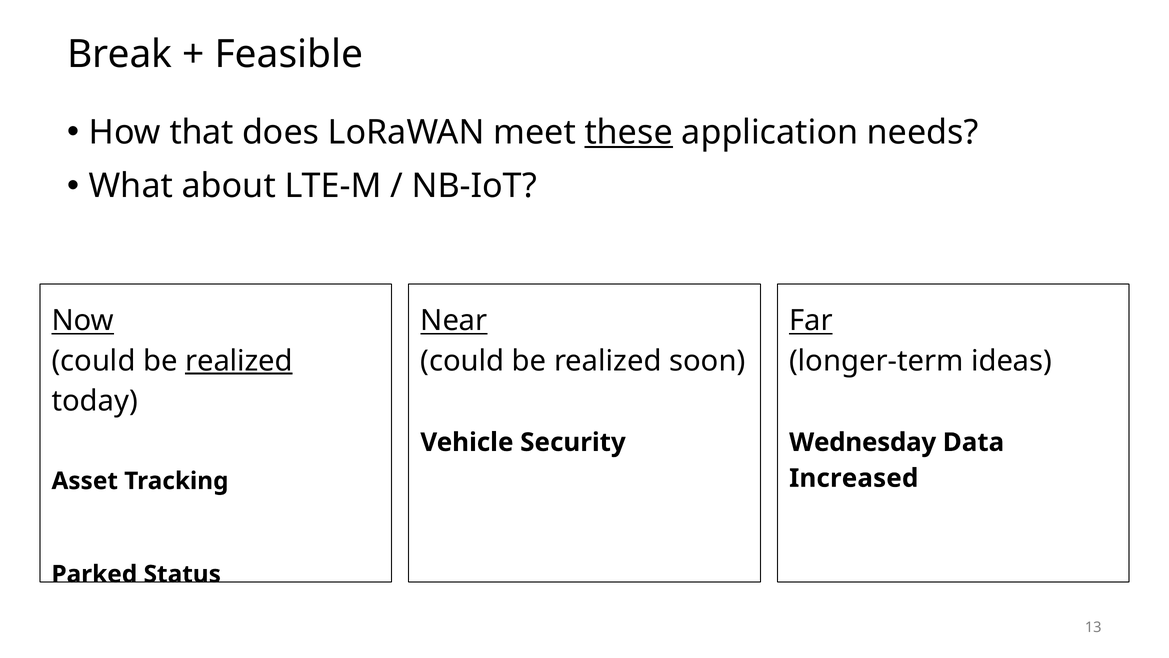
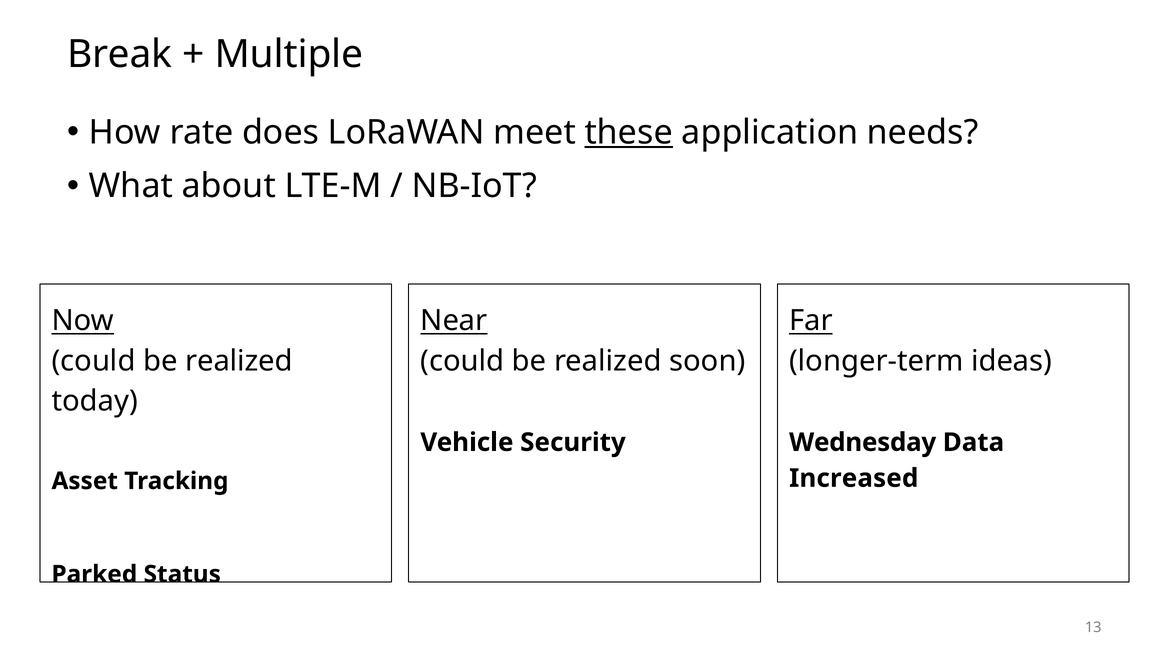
Feasible: Feasible -> Multiple
that: that -> rate
realized at (239, 361) underline: present -> none
